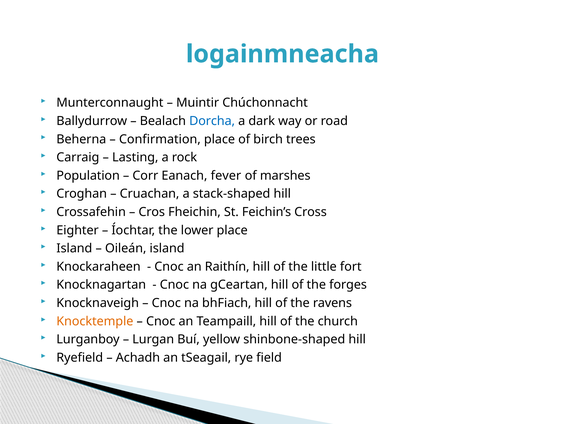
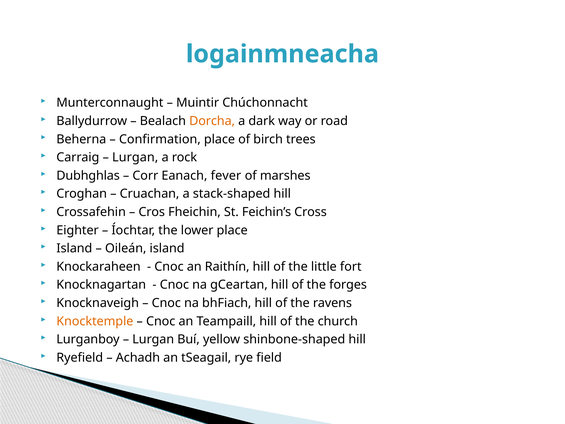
Dorcha colour: blue -> orange
Lasting at (135, 157): Lasting -> Lurgan
Population: Population -> Dubhghlas
